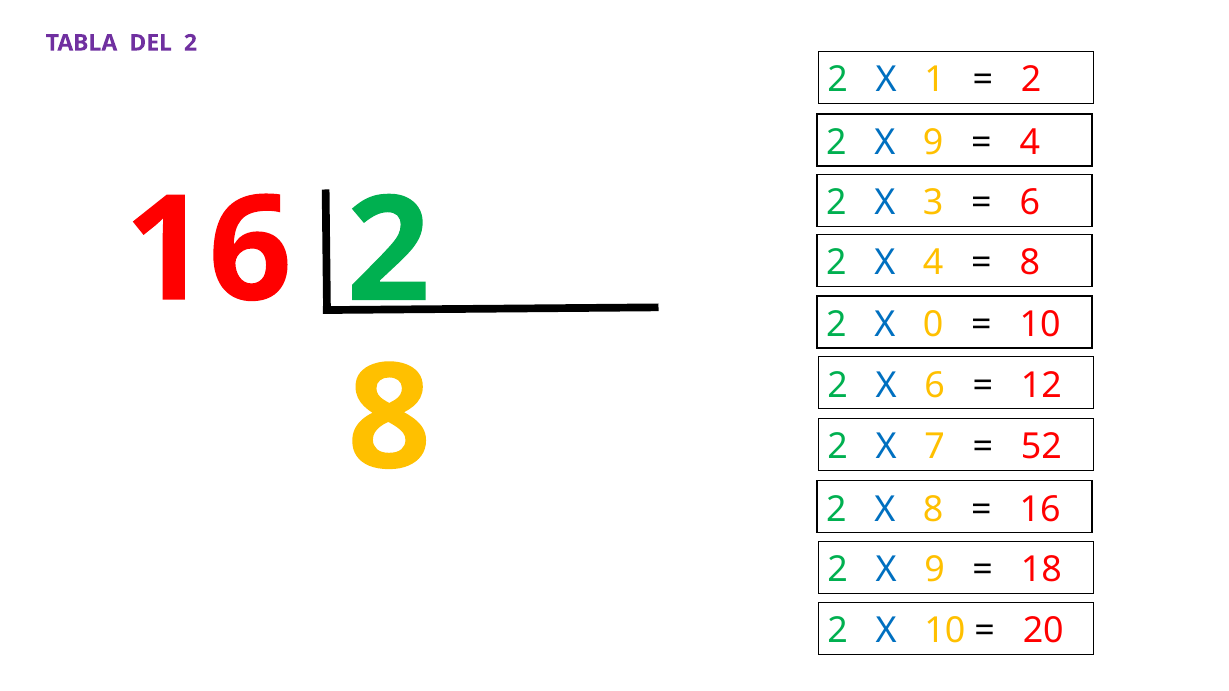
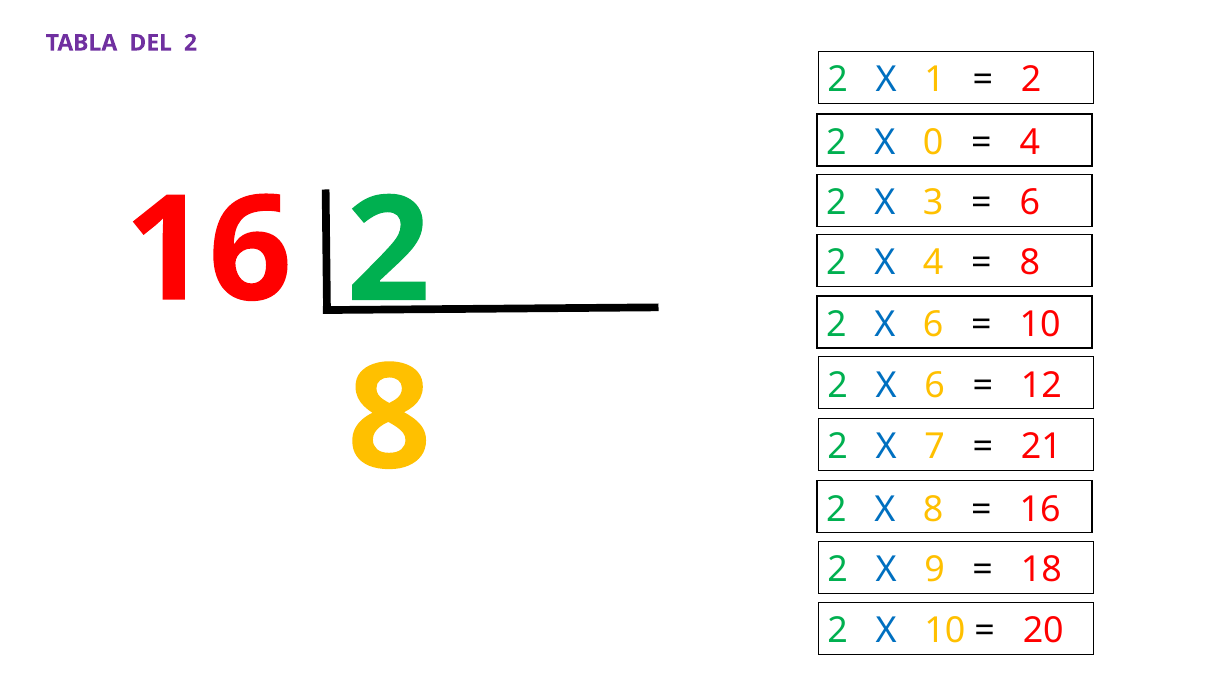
9 at (933, 143): 9 -> 0
0 at (933, 325): 0 -> 6
52: 52 -> 21
